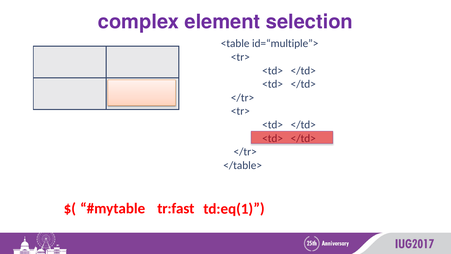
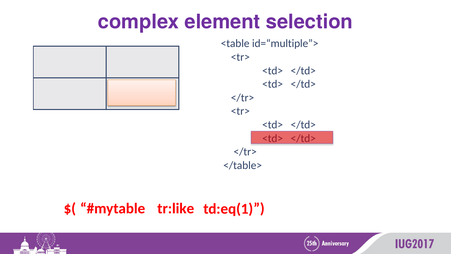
tr:fast: tr:fast -> tr:like
